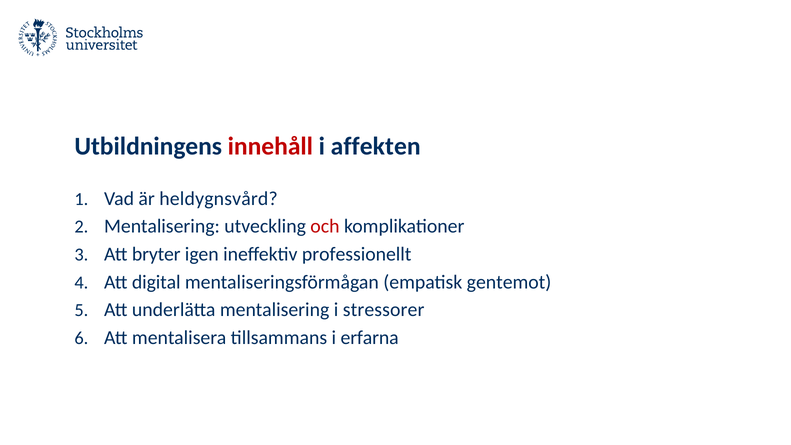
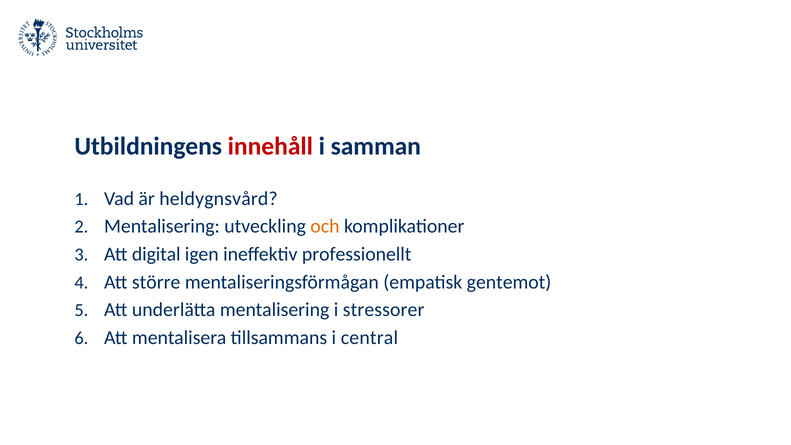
affekten: affekten -> samman
och colour: red -> orange
bryter: bryter -> digital
digital: digital -> större
erfarna: erfarna -> central
